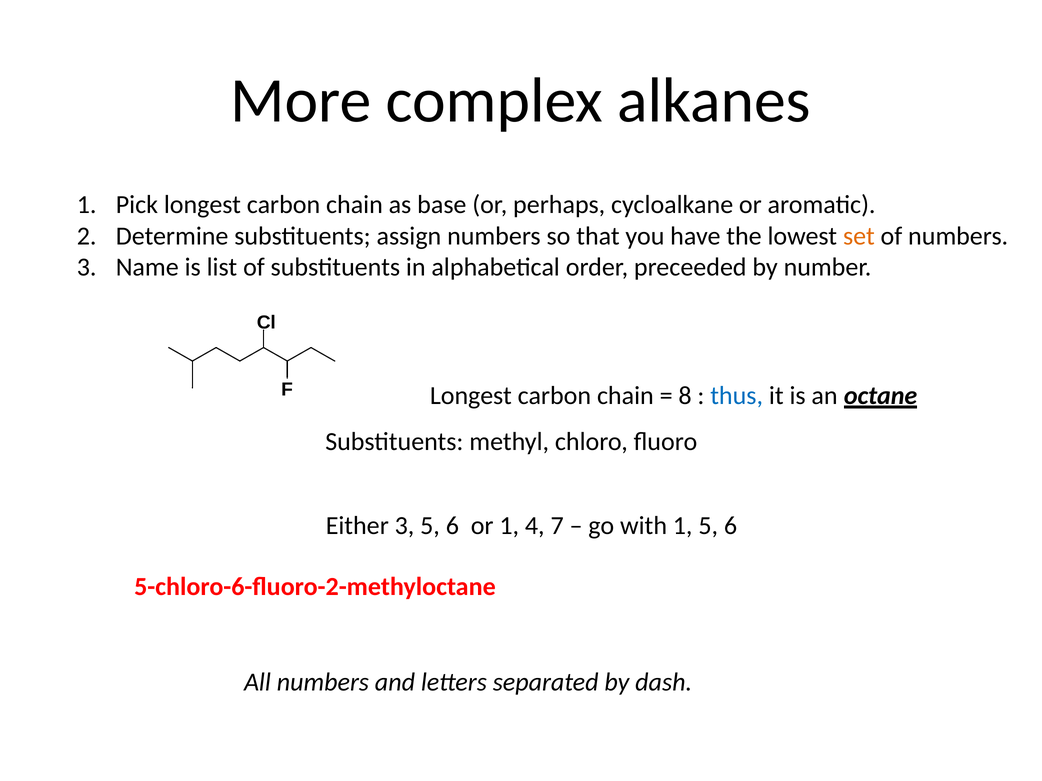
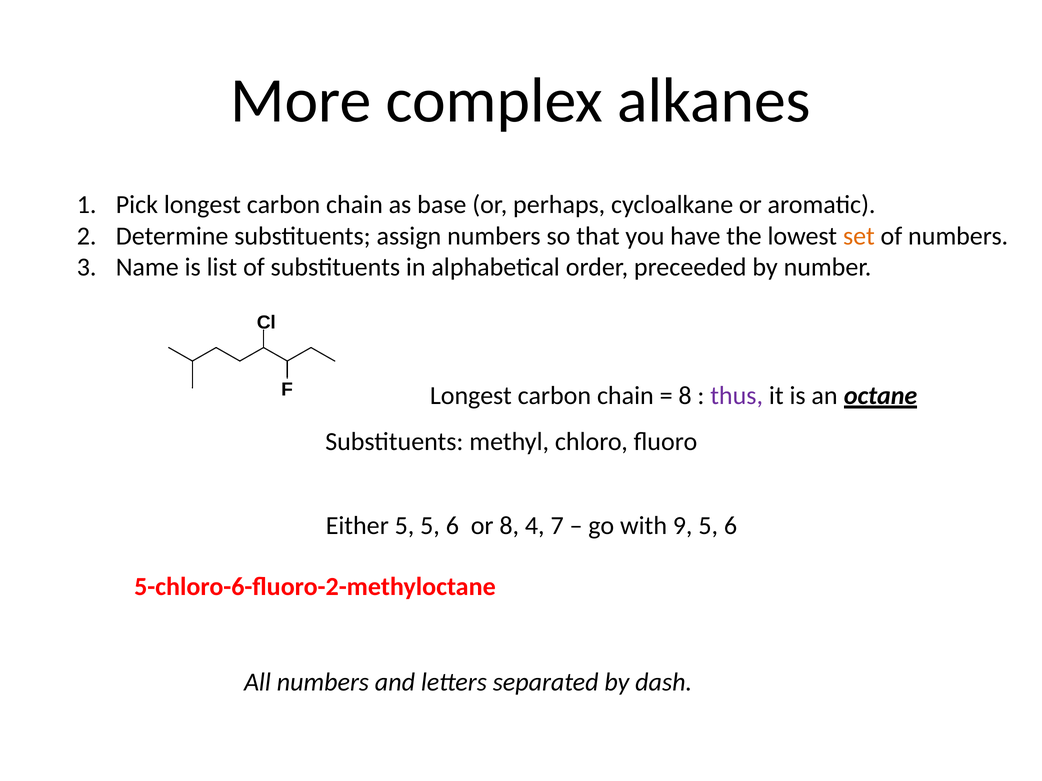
thus colour: blue -> purple
Either 3: 3 -> 5
or 1: 1 -> 8
with 1: 1 -> 9
